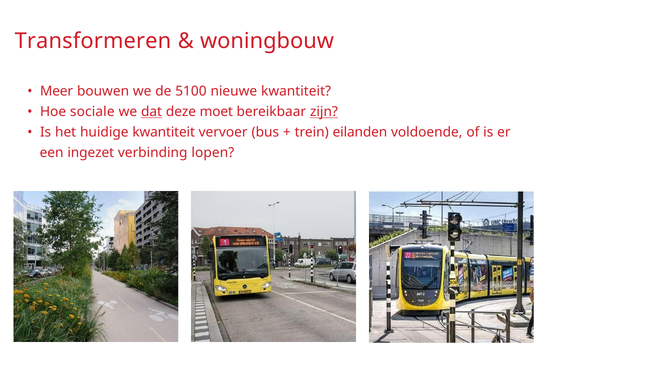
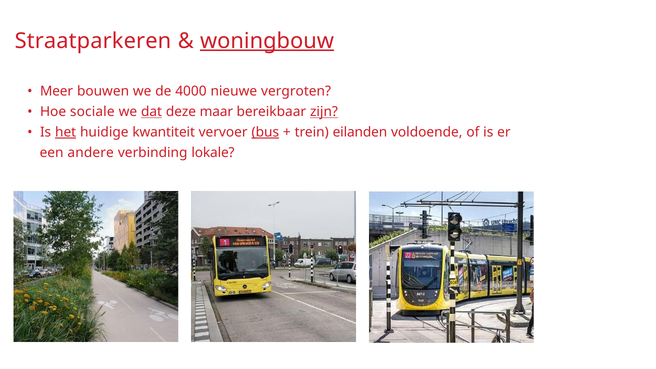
Transformeren: Transformeren -> Straatparkeren
woningbouw underline: none -> present
5100: 5100 -> 4000
nieuwe kwantiteit: kwantiteit -> vergroten
moet: moet -> maar
het underline: none -> present
bus underline: none -> present
ingezet: ingezet -> andere
lopen: lopen -> lokale
